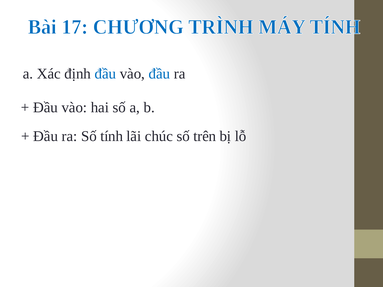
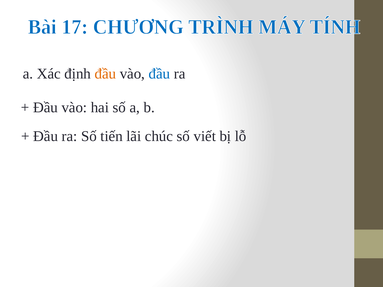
đầu at (105, 74) colour: blue -> orange
tính: tính -> tiến
trên: trên -> viết
